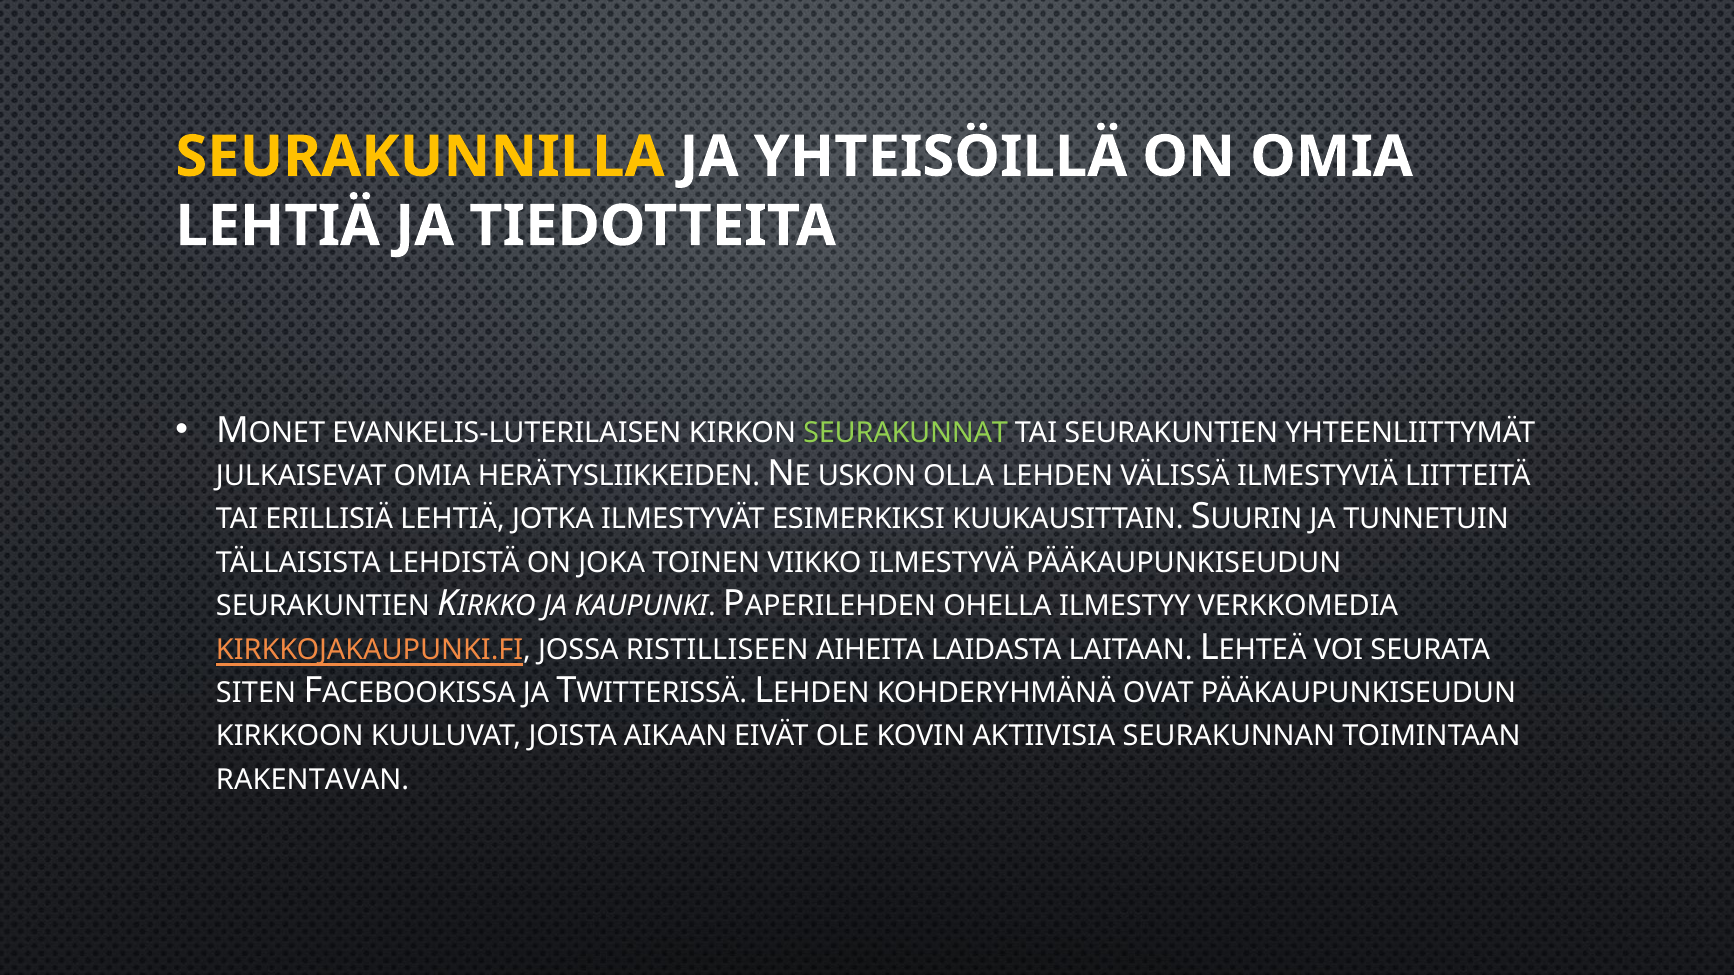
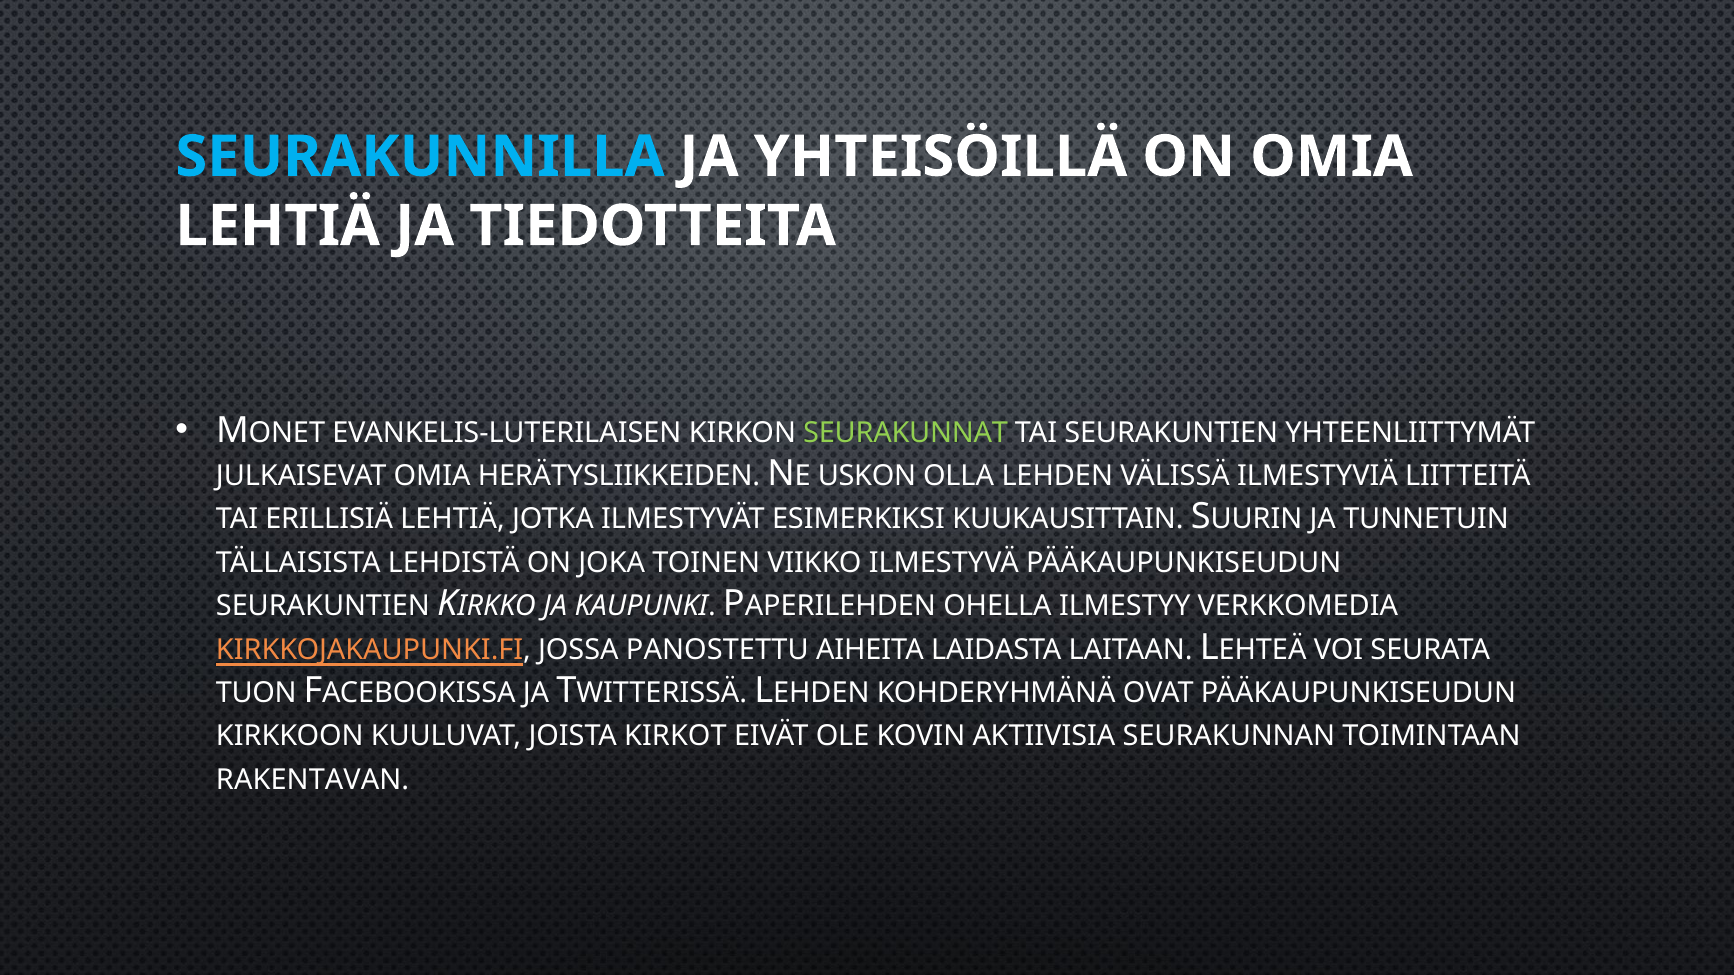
SEURAKUNNILLA colour: yellow -> light blue
RISTILLISEEN: RISTILLISEEN -> PANOSTETTU
SITEN: SITEN -> TUON
AIKAAN: AIKAAN -> KIRKOT
